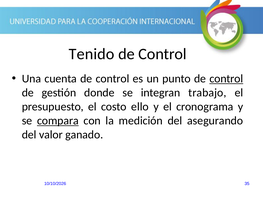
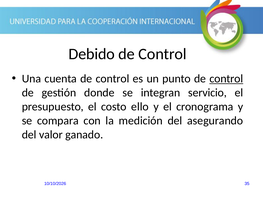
Tenido: Tenido -> Debido
trabajo: trabajo -> servicio
compara underline: present -> none
